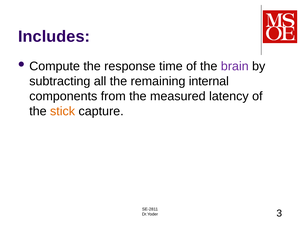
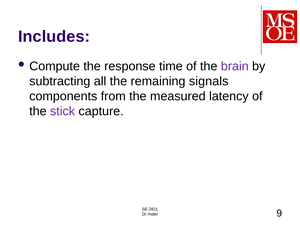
internal: internal -> signals
stick colour: orange -> purple
3: 3 -> 9
